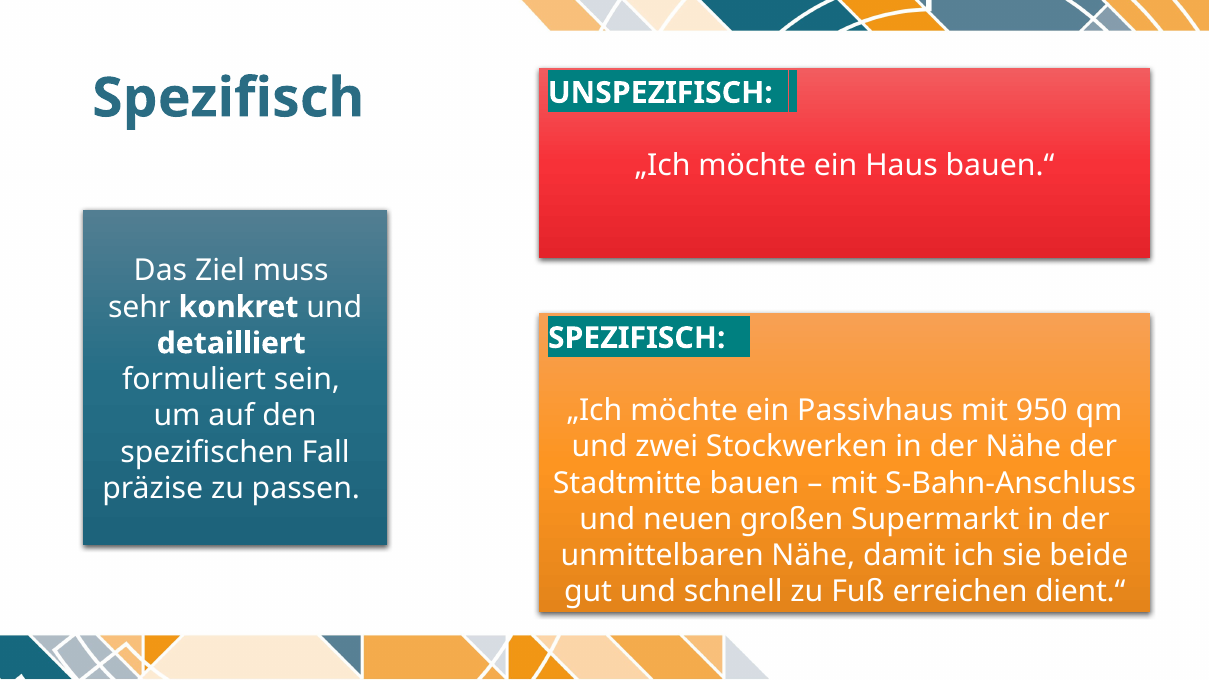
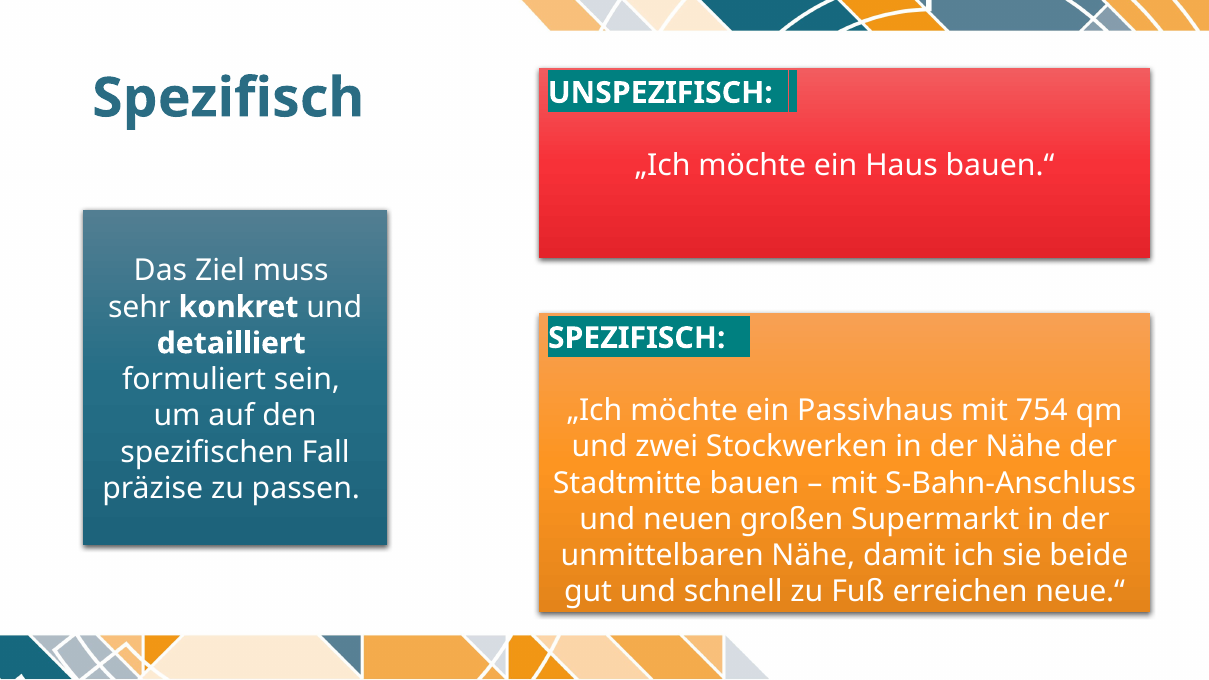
950: 950 -> 754
dient.“: dient.“ -> neue.“
